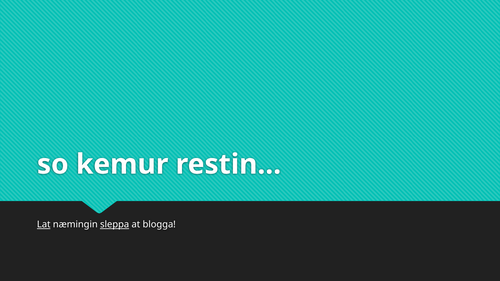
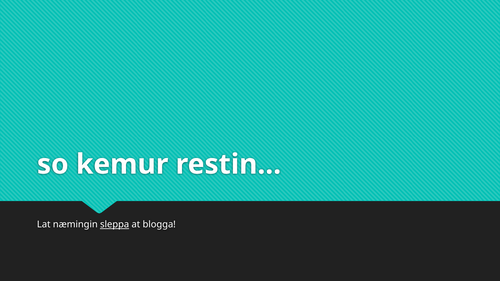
Lat underline: present -> none
